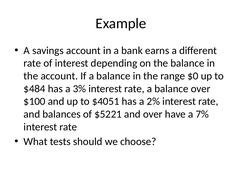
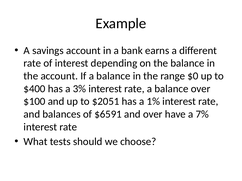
$484: $484 -> $400
$4051: $4051 -> $2051
2%: 2% -> 1%
$5221: $5221 -> $6591
